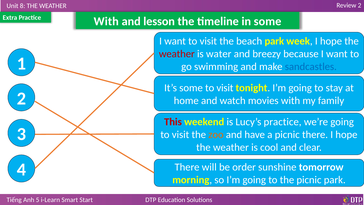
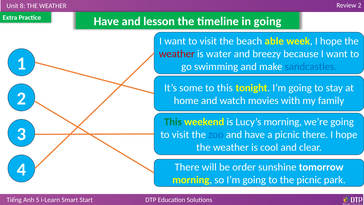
Practice With: With -> Have
in some: some -> going
beach park: park -> able
visit at (225, 88): visit -> this
This at (173, 122) colour: red -> green
Lucy’s practice: practice -> morning
zoo colour: orange -> blue
